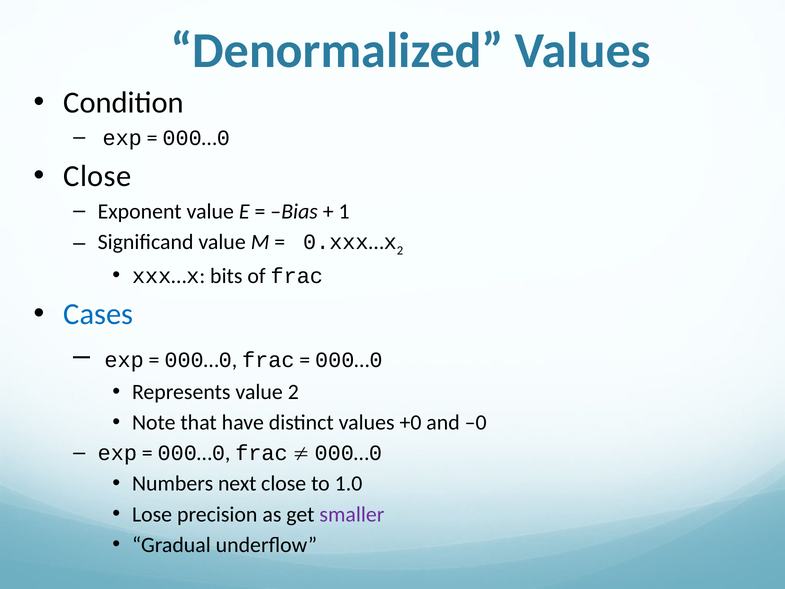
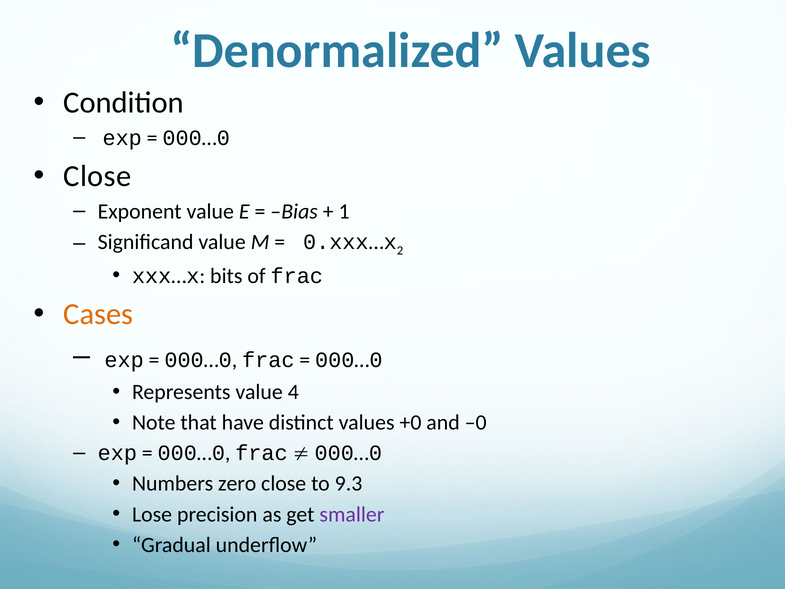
Cases colour: blue -> orange
value 2: 2 -> 4
next: next -> zero
1.0: 1.0 -> 9.3
